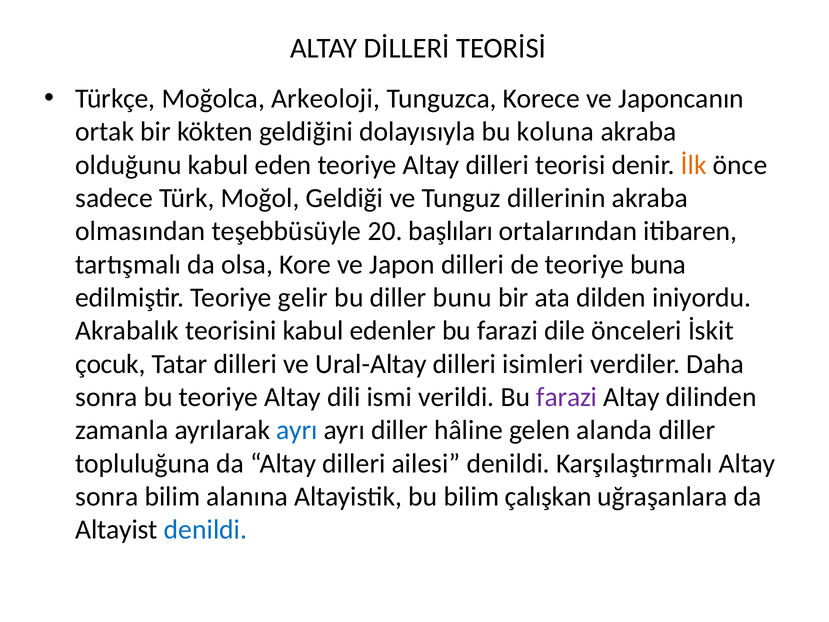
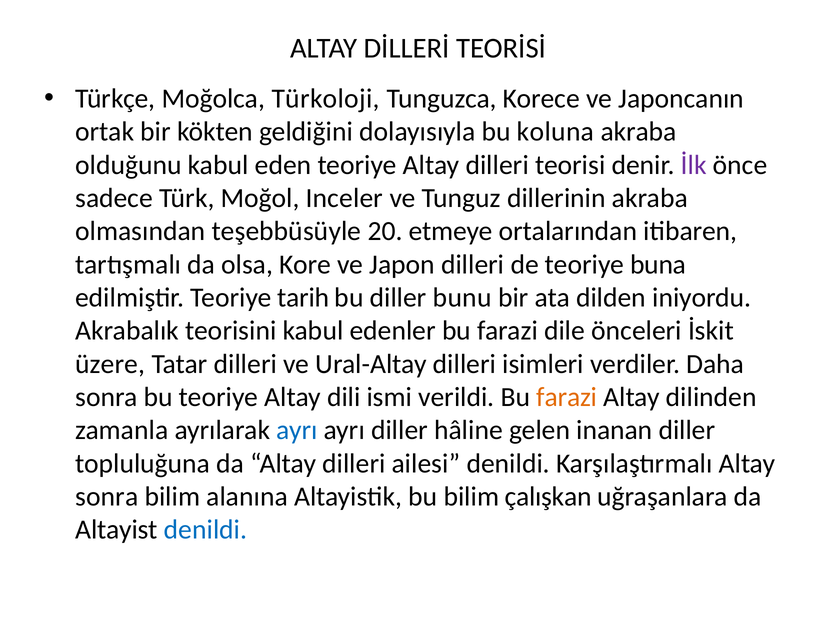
Arkeoloji: Arkeoloji -> Türkoloji
İlk colour: orange -> purple
Geldiği: Geldiği -> Inceler
başlıları: başlıları -> etmeye
gelir: gelir -> tarih
çocuk: çocuk -> üzere
farazi at (567, 397) colour: purple -> orange
alanda: alanda -> inanan
